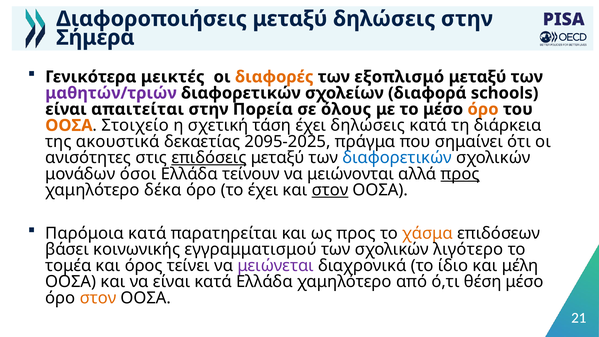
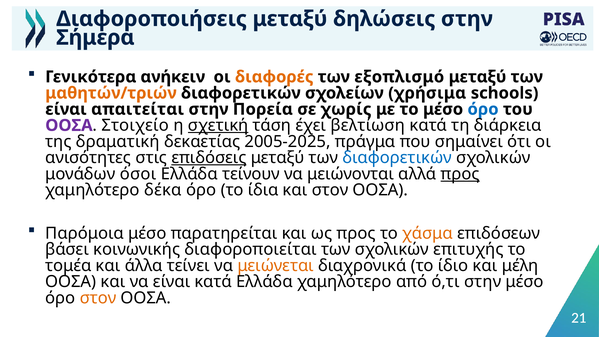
μεικτές: μεικτές -> ανήκειν
μαθητών/τριών colour: purple -> orange
διαφορά: διαφορά -> χρήσιμα
όλους: όλους -> χωρίς
όρο at (483, 109) colour: orange -> blue
ΟΟΣΑ at (69, 125) colour: orange -> purple
σχετική underline: none -> present
έχει δηλώσεις: δηλώσεις -> βελτίωση
ακουστικά: ακουστικά -> δραματική
2095-2025: 2095-2025 -> 2005-2025
το έχει: έχει -> ίδια
στον at (330, 190) underline: present -> none
Παρόμοια κατά: κατά -> μέσο
εγγραμματισμού: εγγραμματισμού -> διαφοροποιείται
λιγότερο: λιγότερο -> επιτυχής
όρος: όρος -> άλλα
μειώνεται colour: purple -> orange
ό,τι θέση: θέση -> στην
